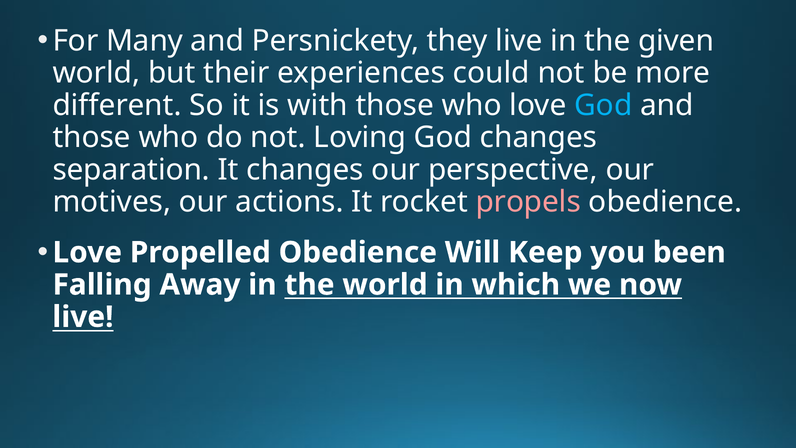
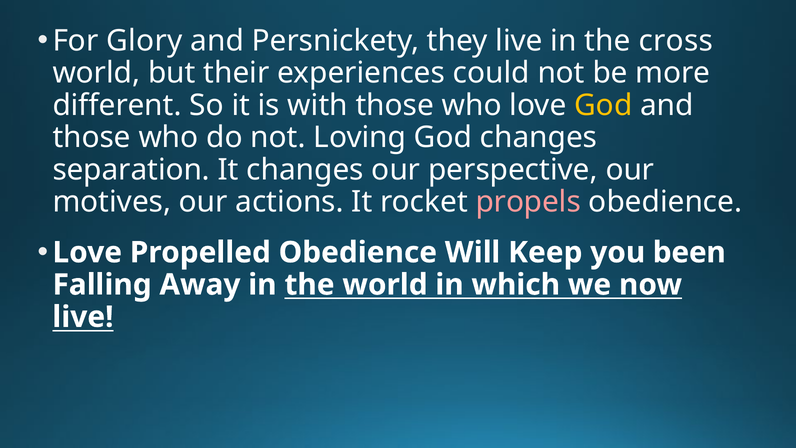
Many: Many -> Glory
given: given -> cross
God at (603, 105) colour: light blue -> yellow
